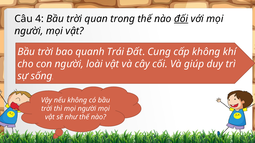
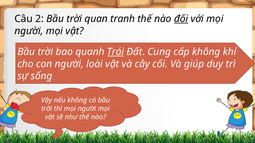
4: 4 -> 2
trong: trong -> tranh
Trái underline: none -> present
